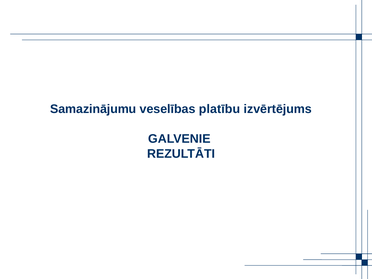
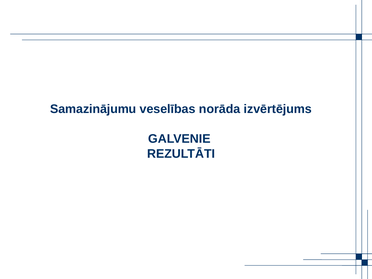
platību: platību -> norāda
